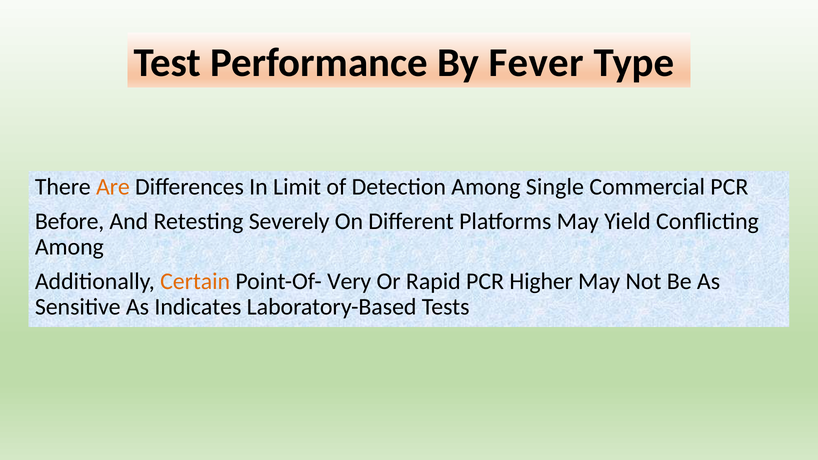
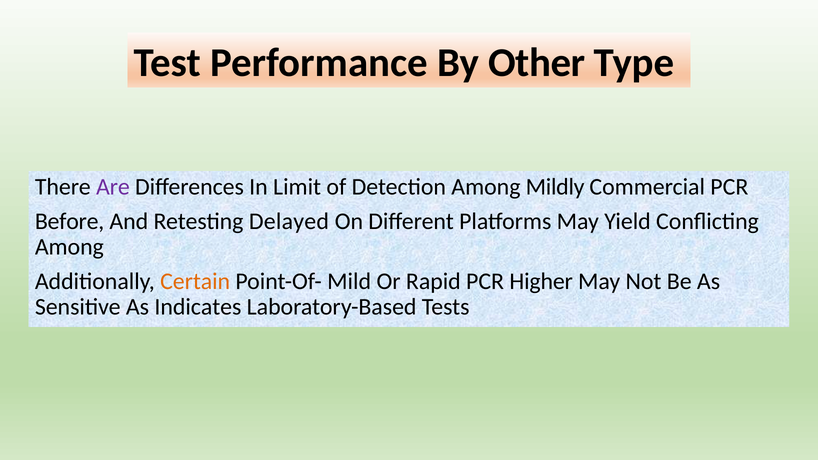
Fever: Fever -> Other
Are colour: orange -> purple
Single: Single -> Mildly
Severely: Severely -> Delayed
Very: Very -> Mild
